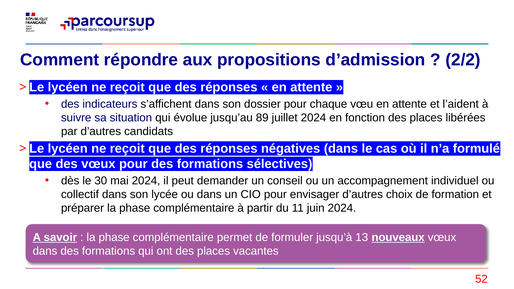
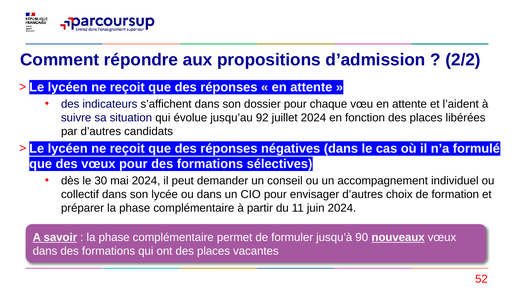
89: 89 -> 92
13: 13 -> 90
